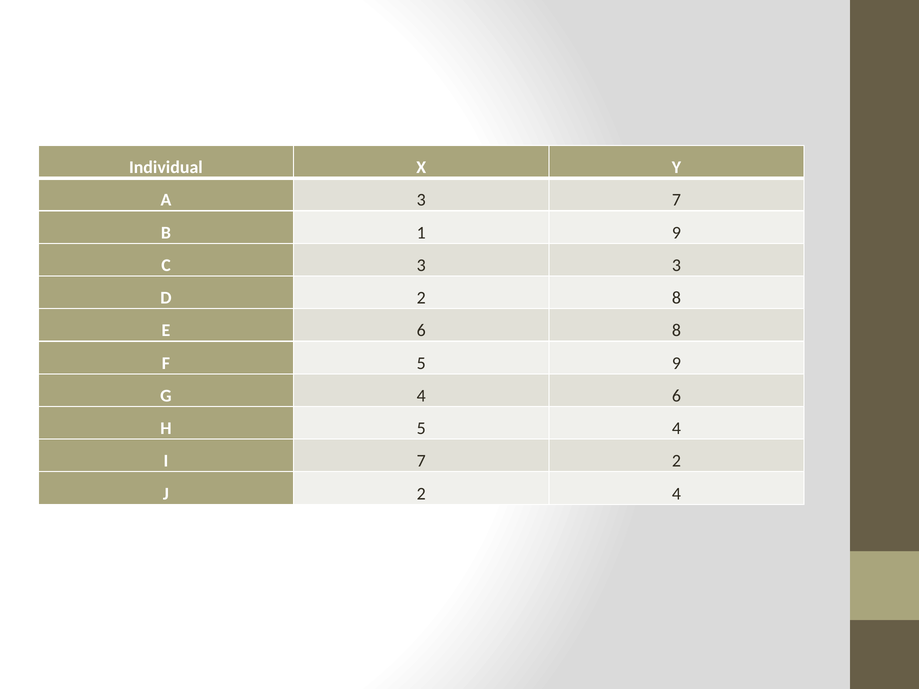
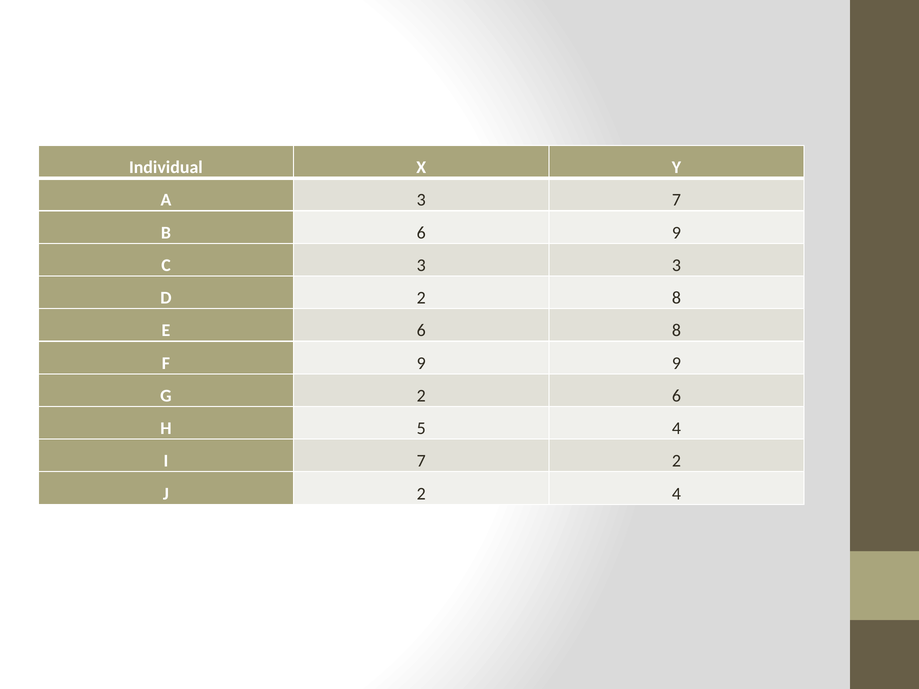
B 1: 1 -> 6
F 5: 5 -> 9
G 4: 4 -> 2
